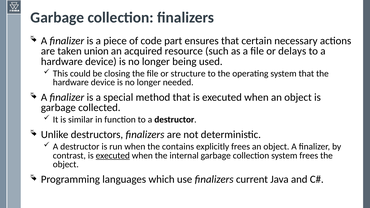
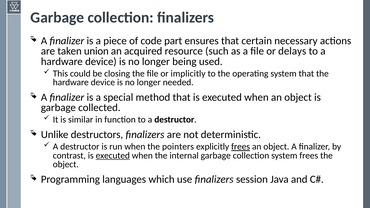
structure: structure -> implicitly
contains: contains -> pointers
frees at (241, 147) underline: none -> present
current: current -> session
